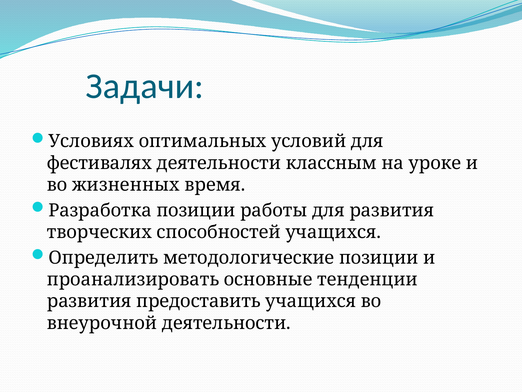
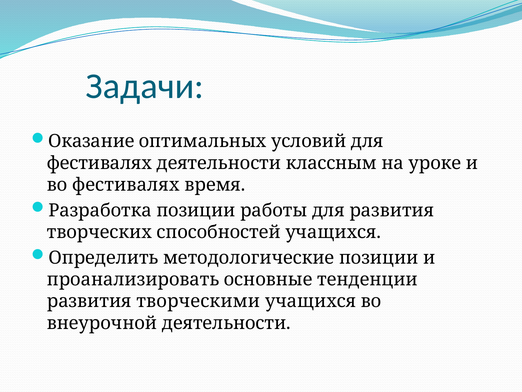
Условиях: Условиях -> Оказание
во жизненных: жизненных -> фестивалях
предоставить: предоставить -> творческими
